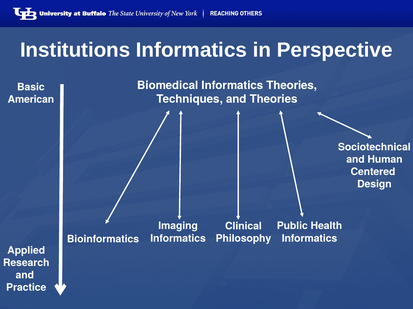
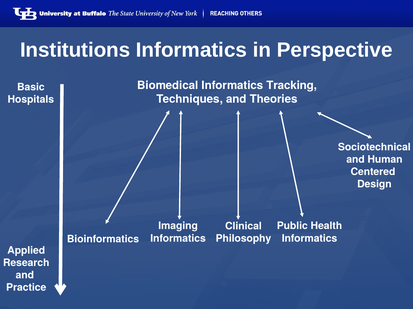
Informatics Theories: Theories -> Tracking
American: American -> Hospitals
